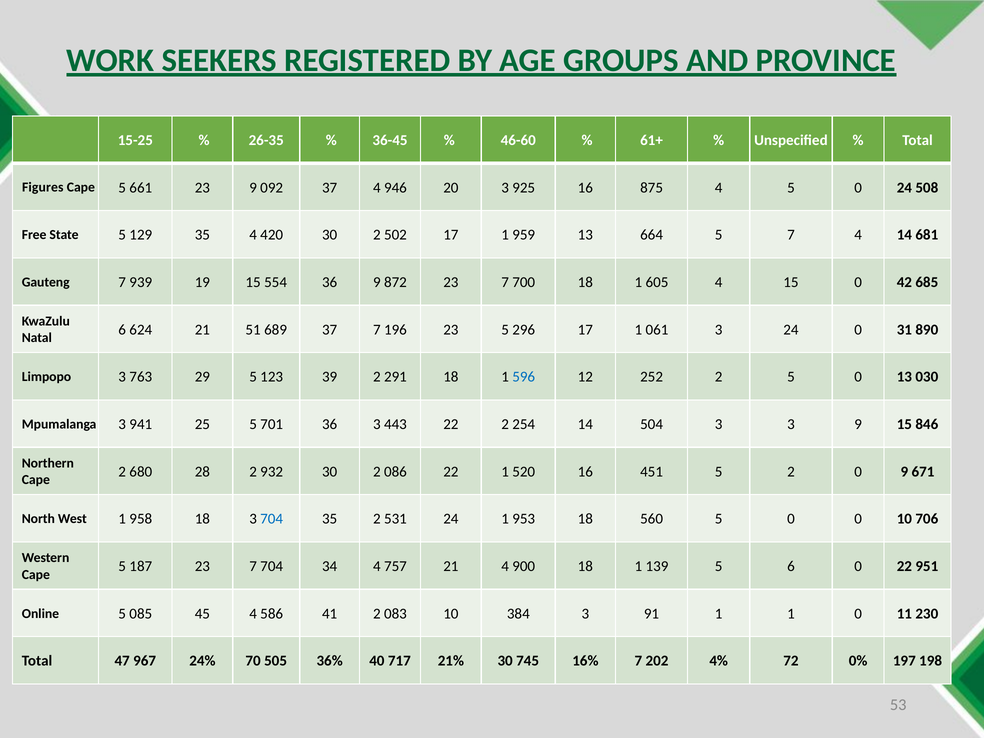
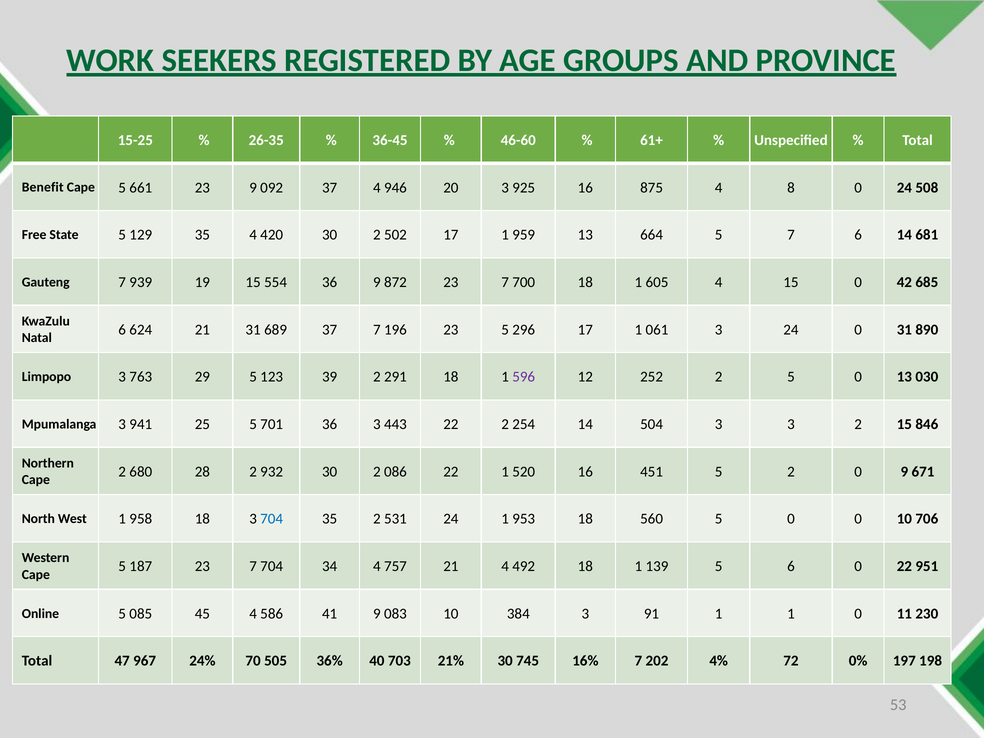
Figures: Figures -> Benefit
4 5: 5 -> 8
7 4: 4 -> 6
21 51: 51 -> 31
596 colour: blue -> purple
3 9: 9 -> 2
900: 900 -> 492
41 2: 2 -> 9
717: 717 -> 703
